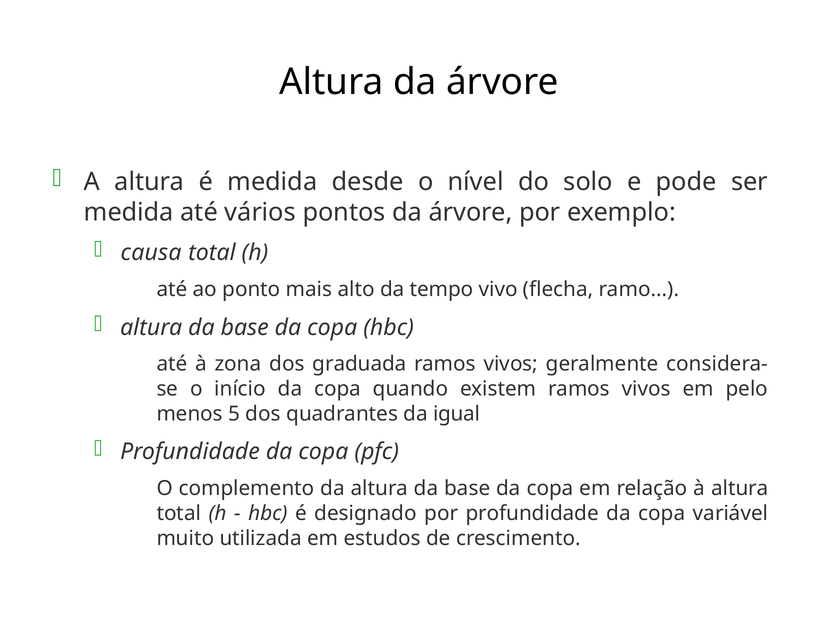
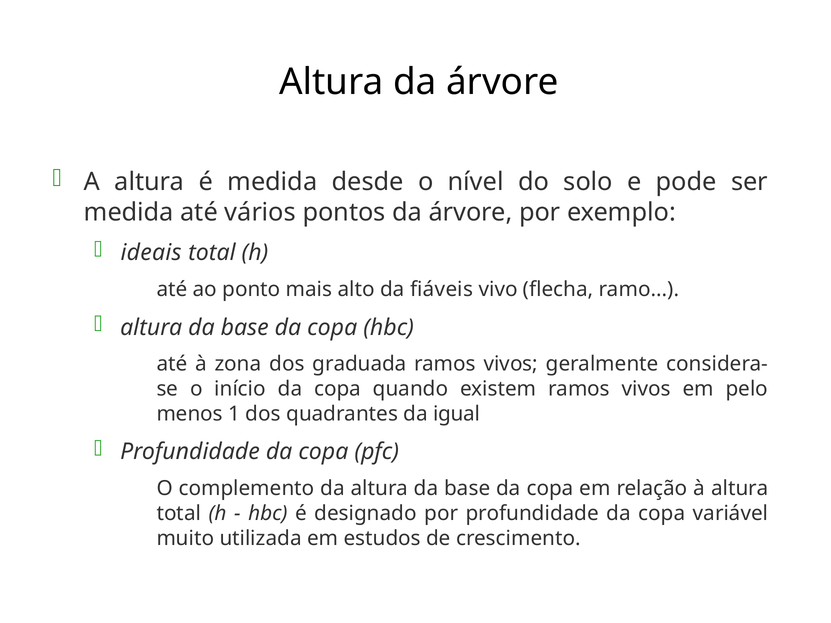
causa: causa -> ideais
tempo: tempo -> fiáveis
5: 5 -> 1
